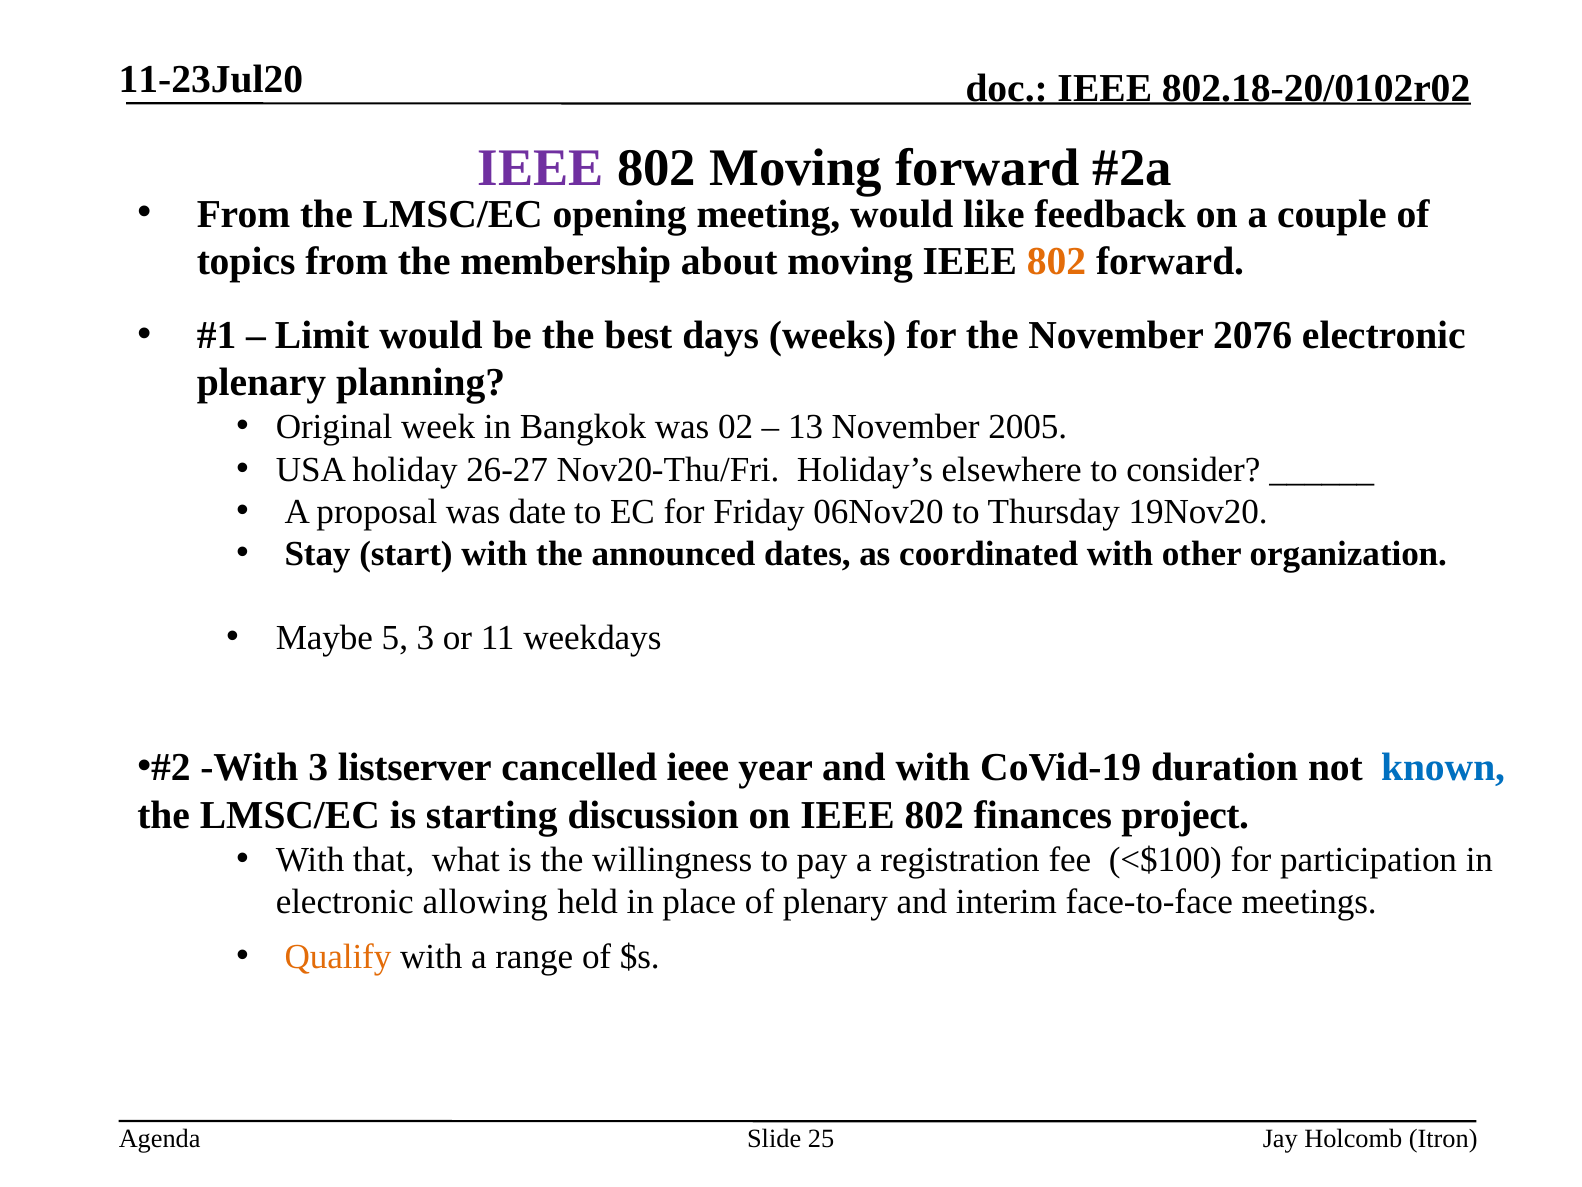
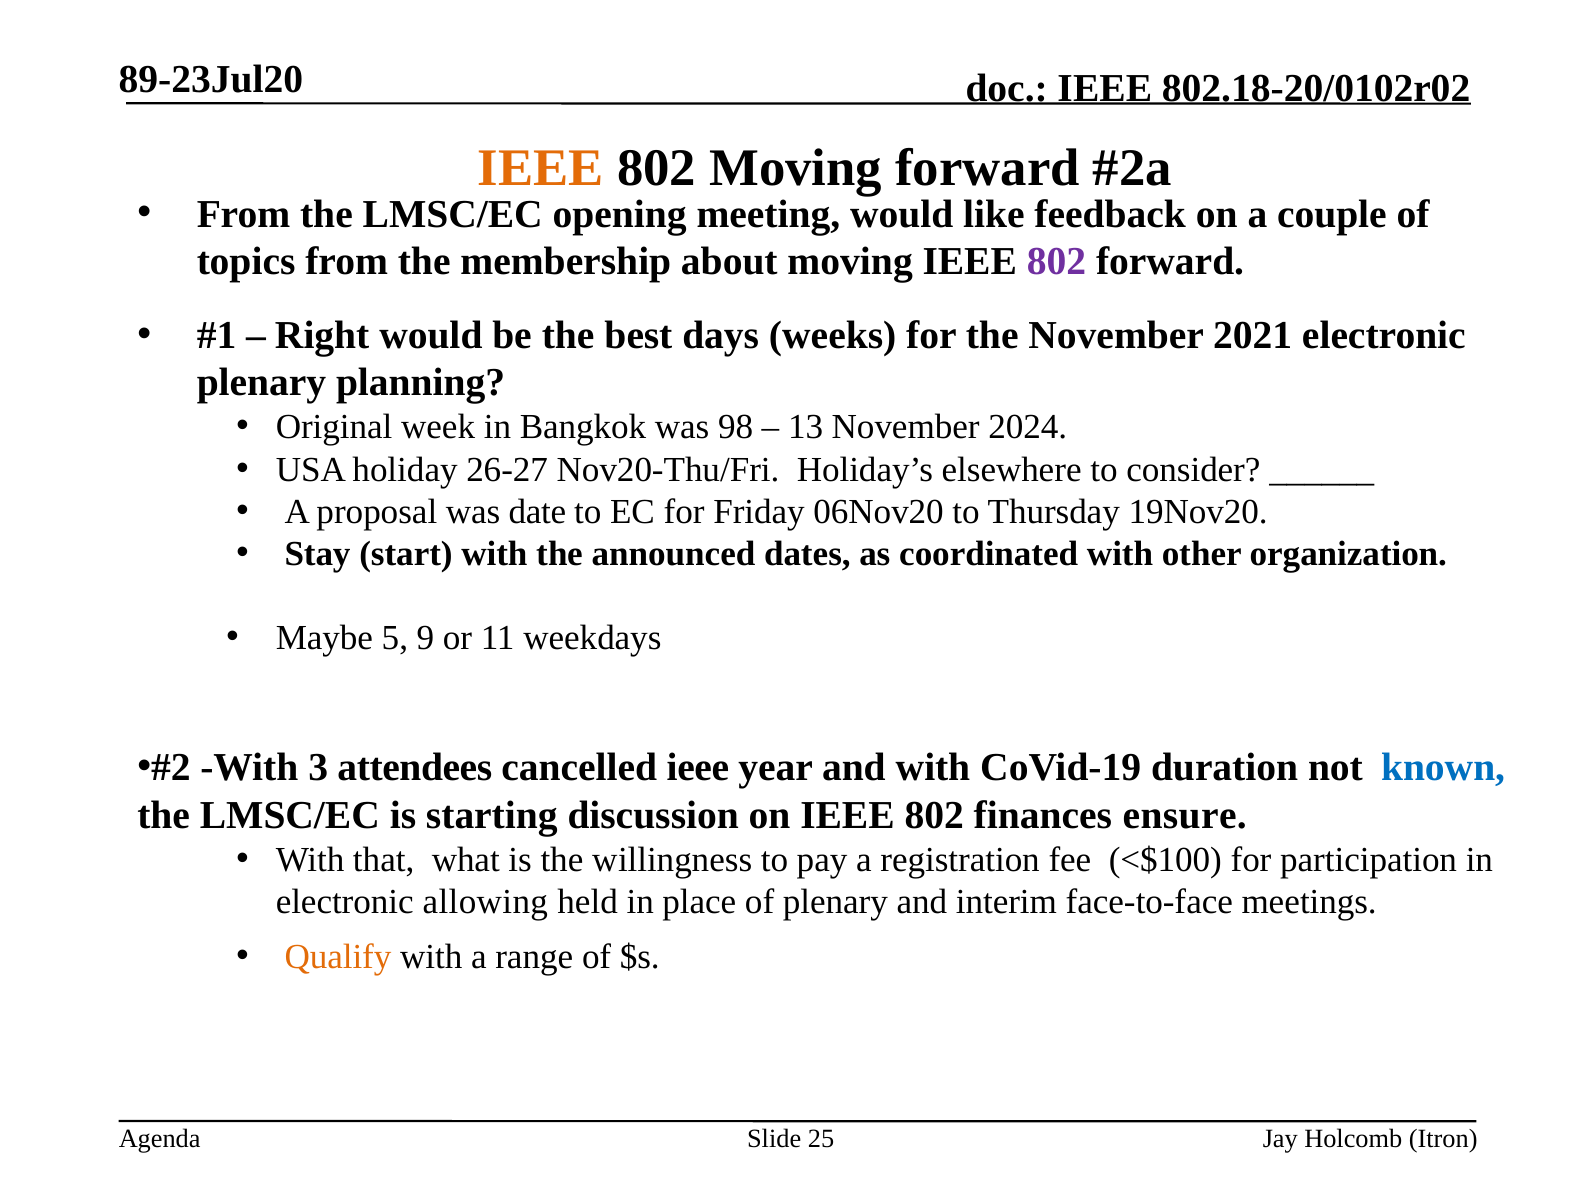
11-23Jul20: 11-23Jul20 -> 89-23Jul20
IEEE at (541, 168) colour: purple -> orange
802 at (1057, 261) colour: orange -> purple
Limit: Limit -> Right
2076: 2076 -> 2021
02: 02 -> 98
2005: 2005 -> 2024
5 3: 3 -> 9
listserver: listserver -> attendees
project: project -> ensure
